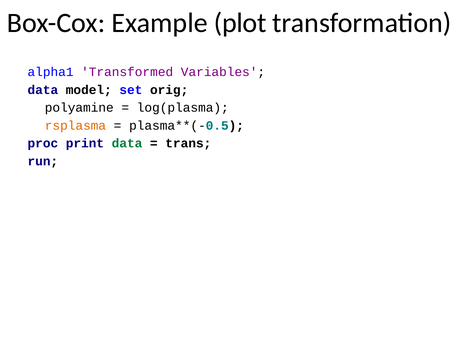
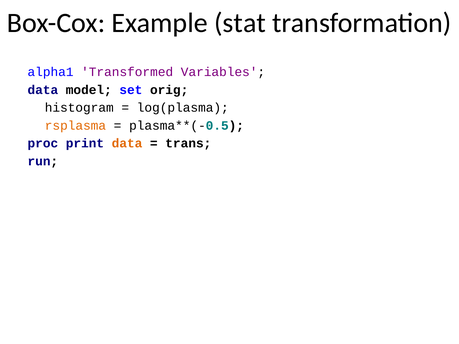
plot: plot -> stat
polyamine: polyamine -> histogram
data at (127, 143) colour: green -> orange
